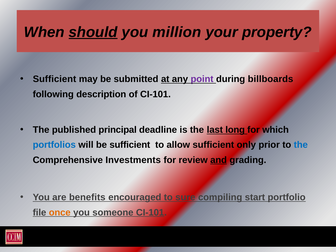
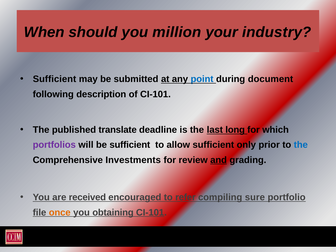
should underline: present -> none
property: property -> industry
point colour: purple -> blue
billboards: billboards -> document
principal: principal -> translate
portfolios colour: blue -> purple
benefits: benefits -> received
sure: sure -> refer
start: start -> sure
someone: someone -> obtaining
